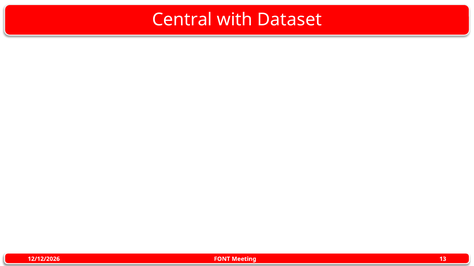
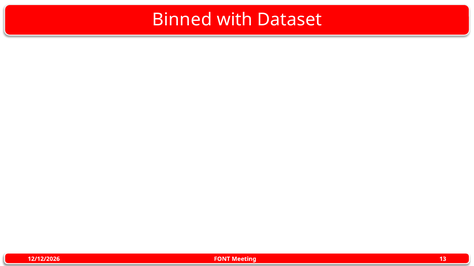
Central: Central -> Binned
